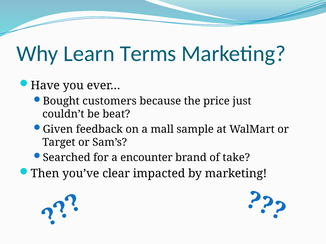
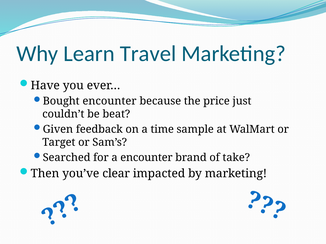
Terms: Terms -> Travel
Bought customers: customers -> encounter
mall: mall -> time
